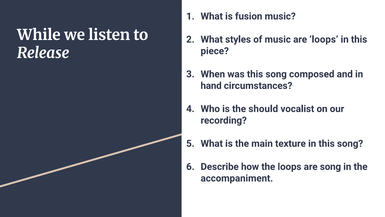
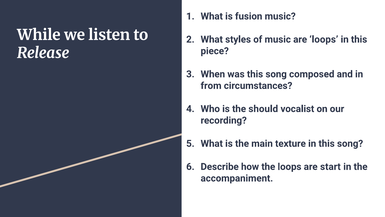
hand: hand -> from
are song: song -> start
